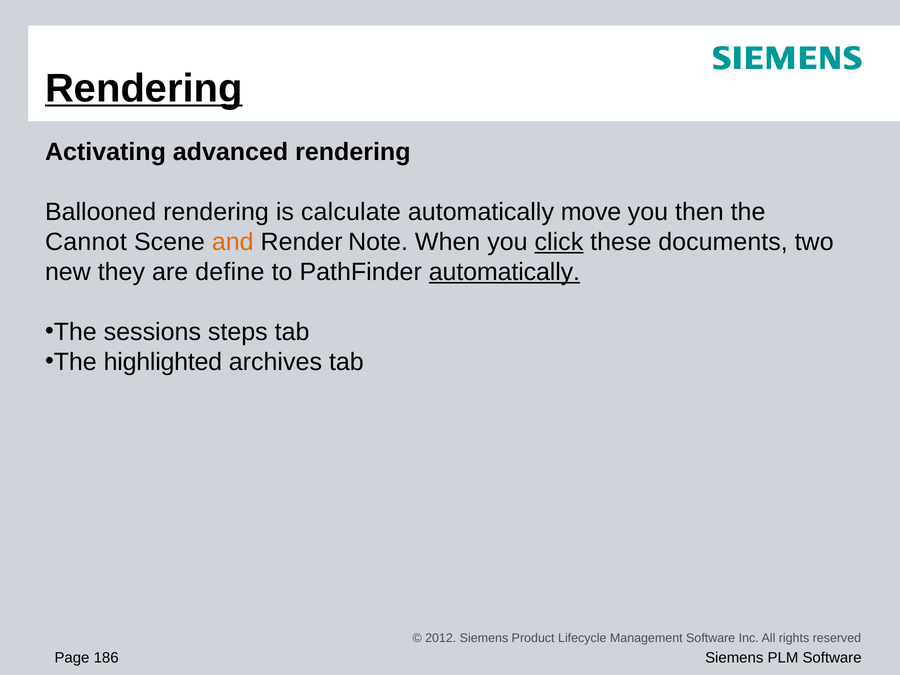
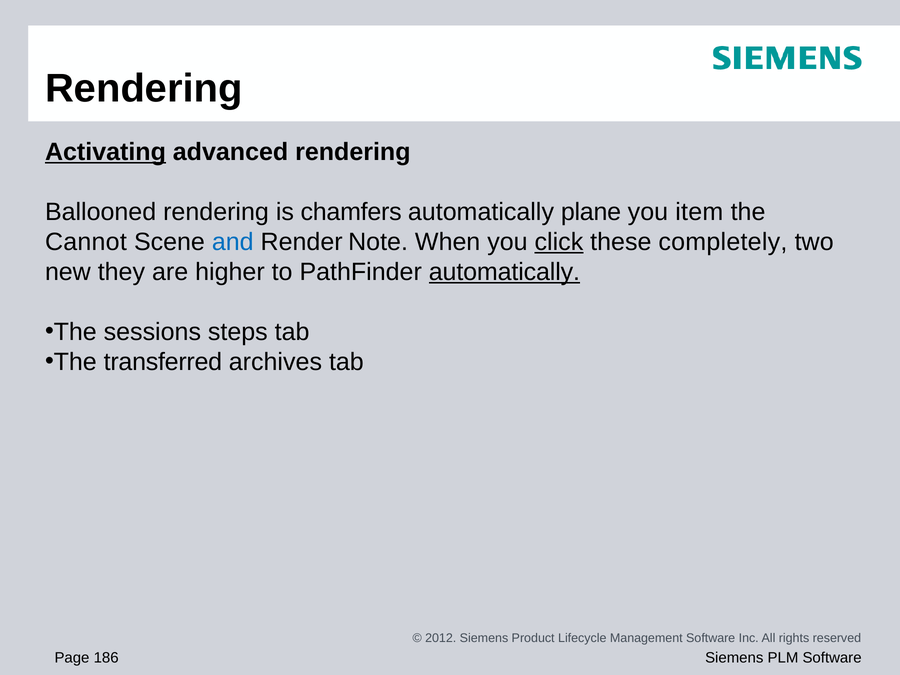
Rendering at (144, 88) underline: present -> none
Activating underline: none -> present
calculate: calculate -> chamfers
move: move -> plane
then: then -> item
and colour: orange -> blue
documents: documents -> completely
define: define -> higher
highlighted: highlighted -> transferred
